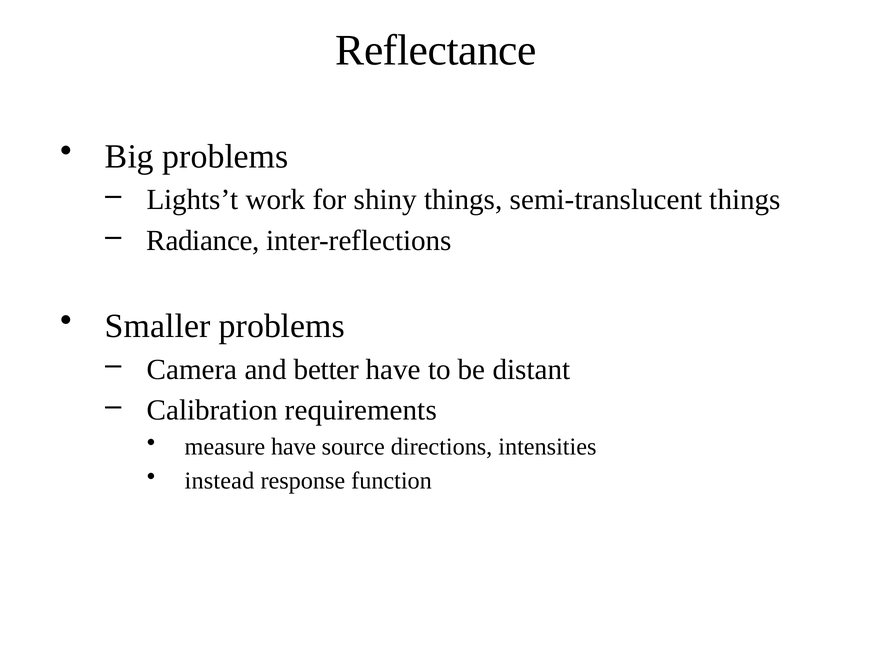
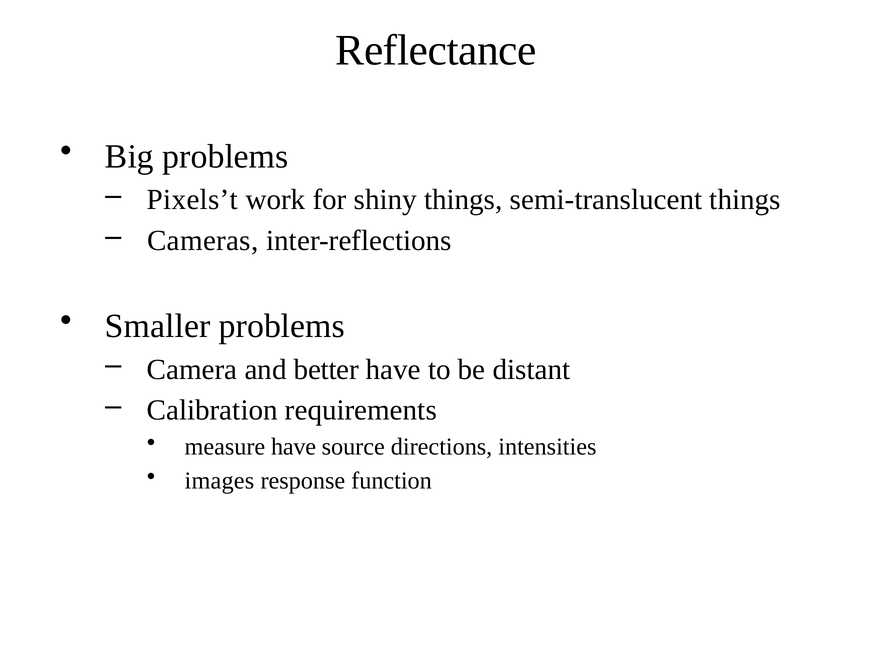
Lights’t: Lights’t -> Pixels’t
Radiance: Radiance -> Cameras
instead: instead -> images
